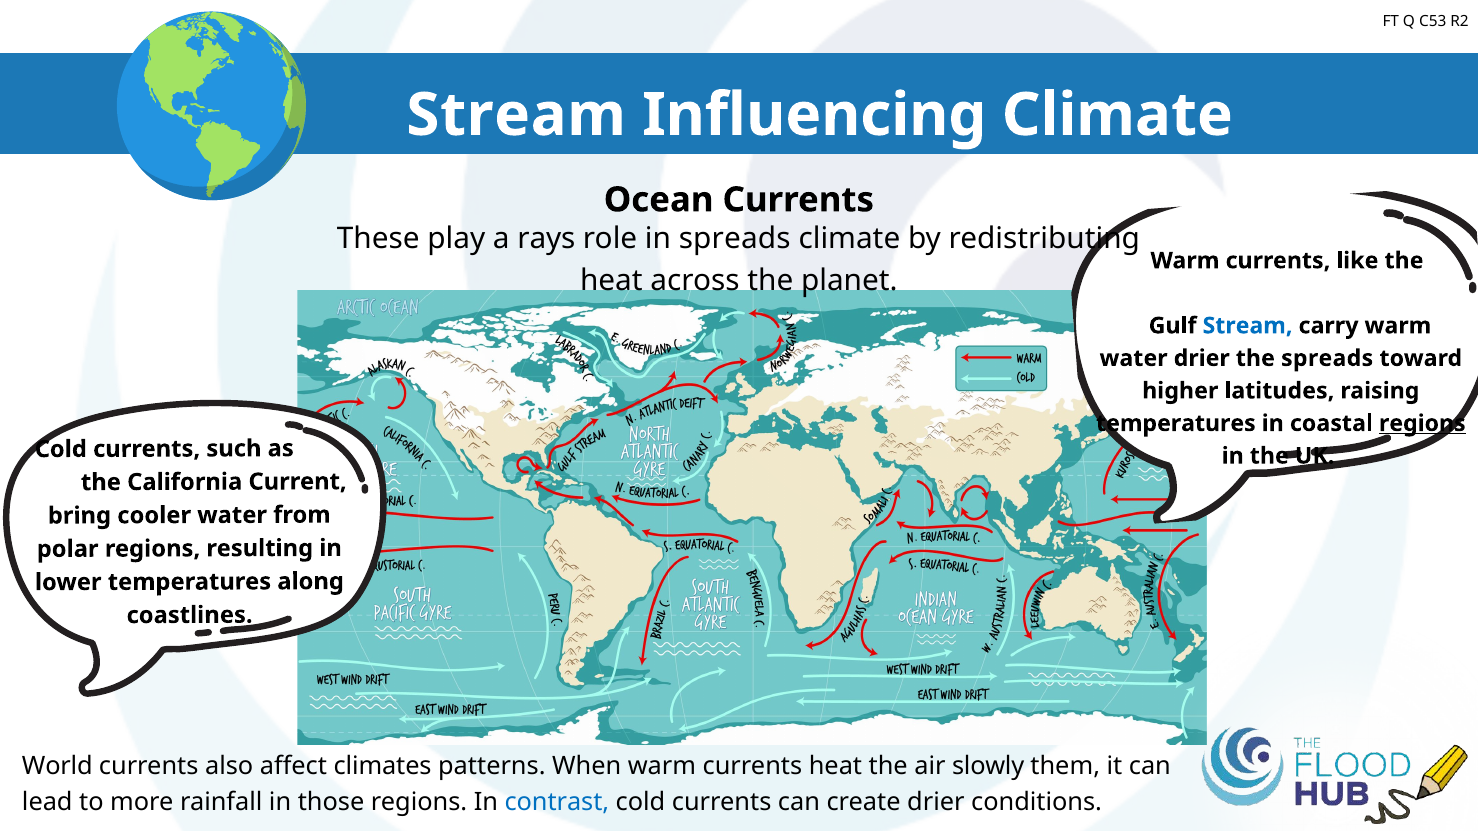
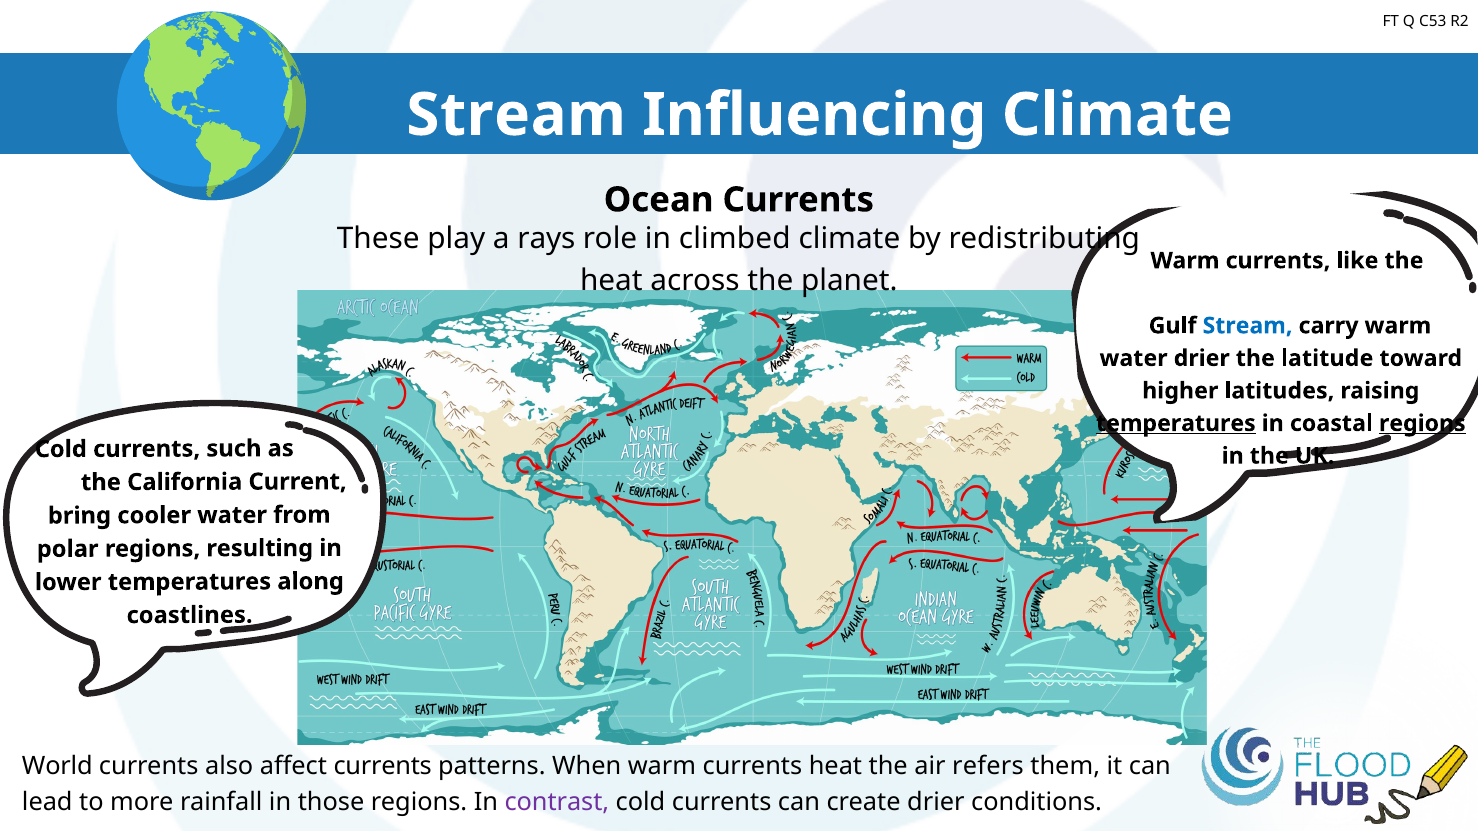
in spreads: spreads -> climbed
the spreads: spreads -> latitude
temperatures at (1176, 424) underline: none -> present
affect climates: climates -> currents
slowly: slowly -> refers
contrast colour: blue -> purple
